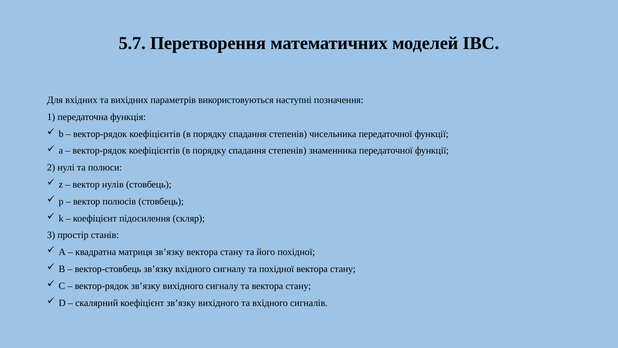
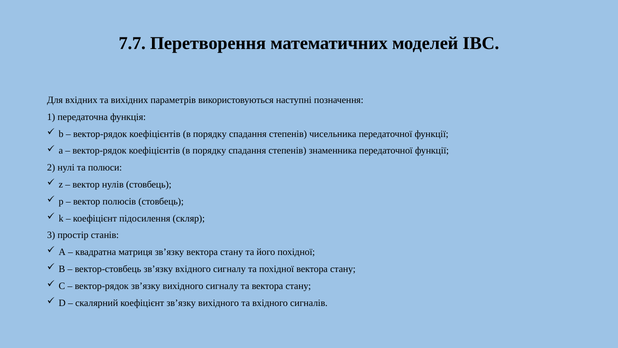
5.7: 5.7 -> 7.7
